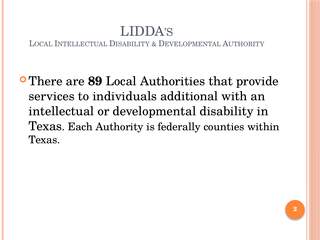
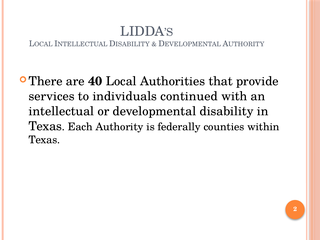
89: 89 -> 40
additional: additional -> continued
